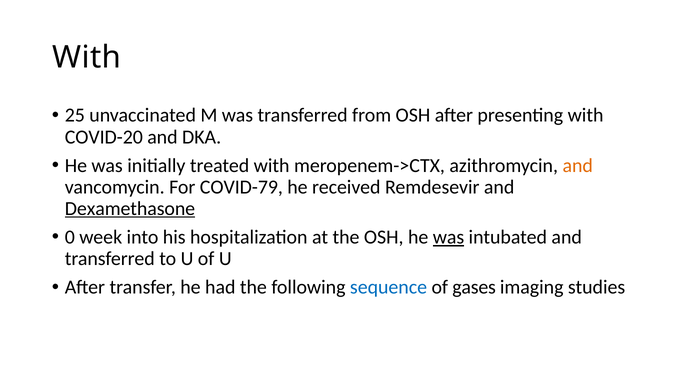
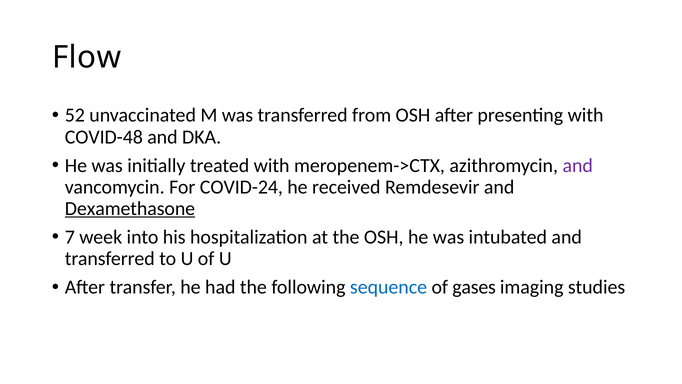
With at (87, 57): With -> Flow
25: 25 -> 52
COVID-20: COVID-20 -> COVID-48
and at (578, 165) colour: orange -> purple
COVID-79: COVID-79 -> COVID-24
0: 0 -> 7
was at (449, 237) underline: present -> none
